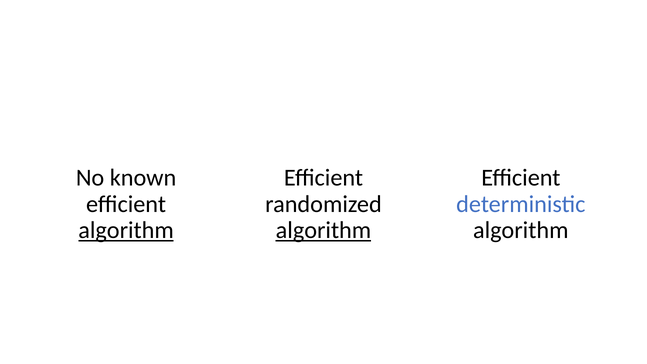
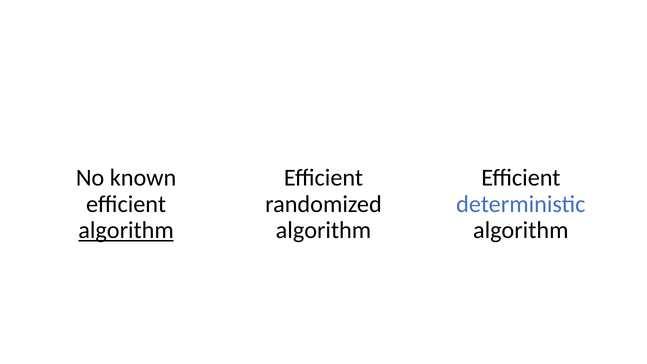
algorithm at (323, 230) underline: present -> none
